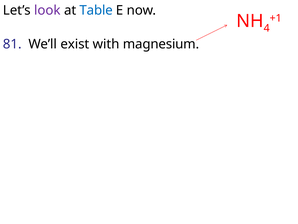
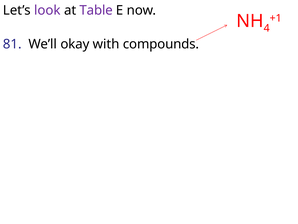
Table colour: blue -> purple
exist: exist -> okay
magnesium: magnesium -> compounds
